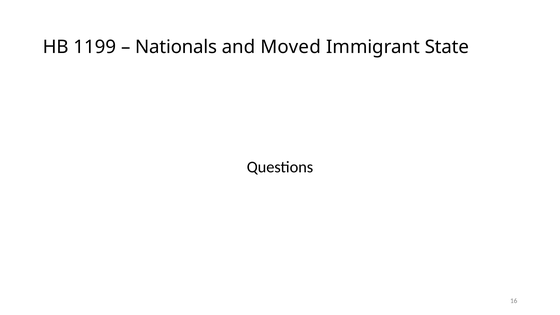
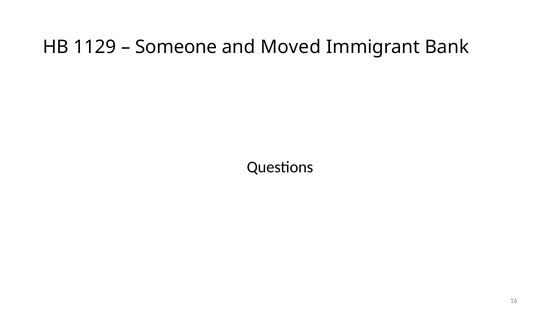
1199: 1199 -> 1129
Nationals: Nationals -> Someone
State: State -> Bank
